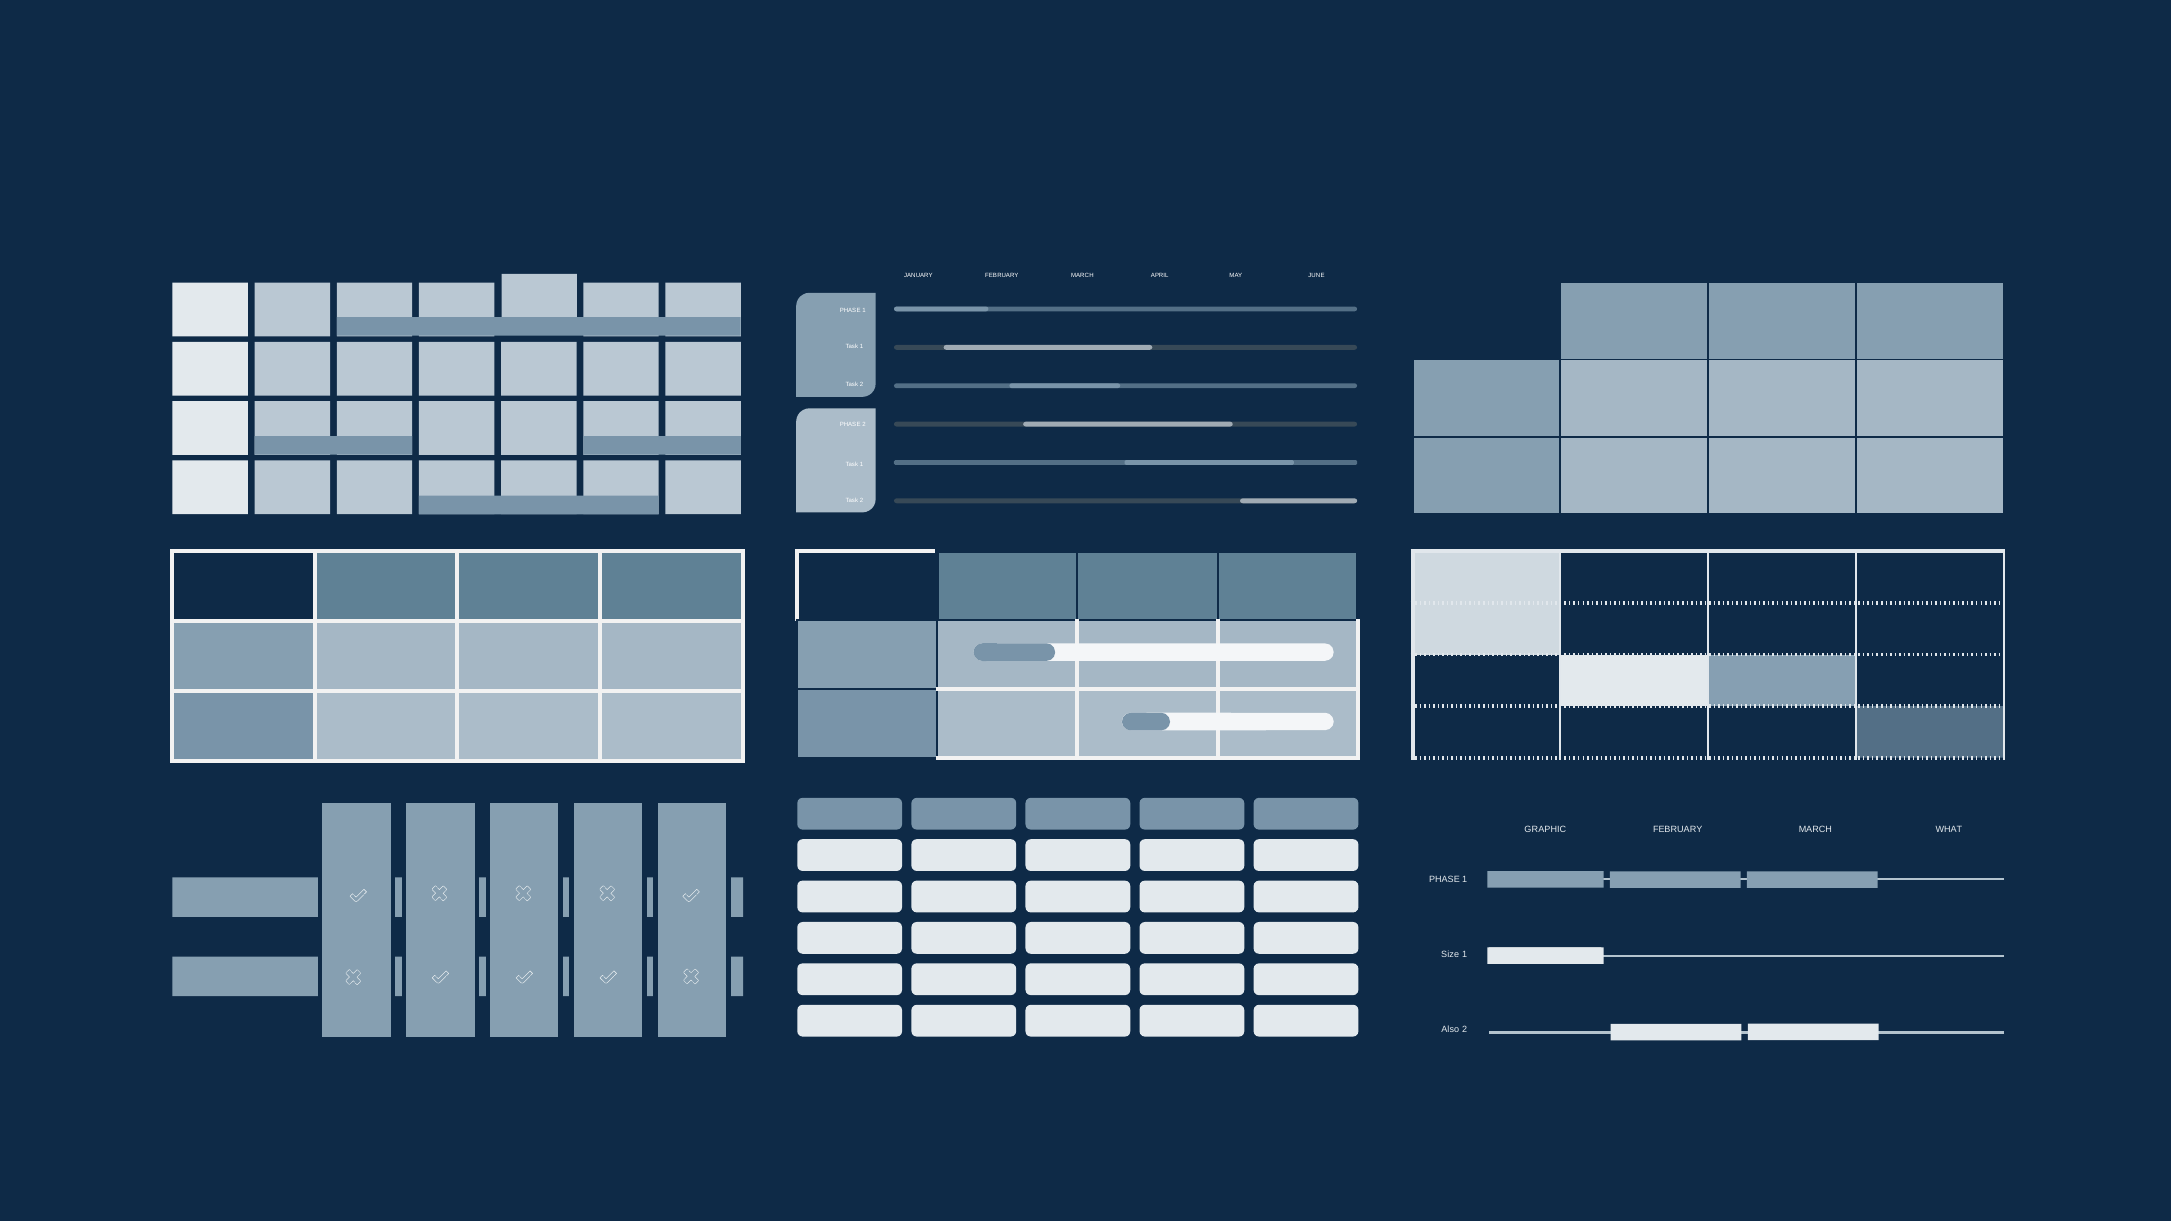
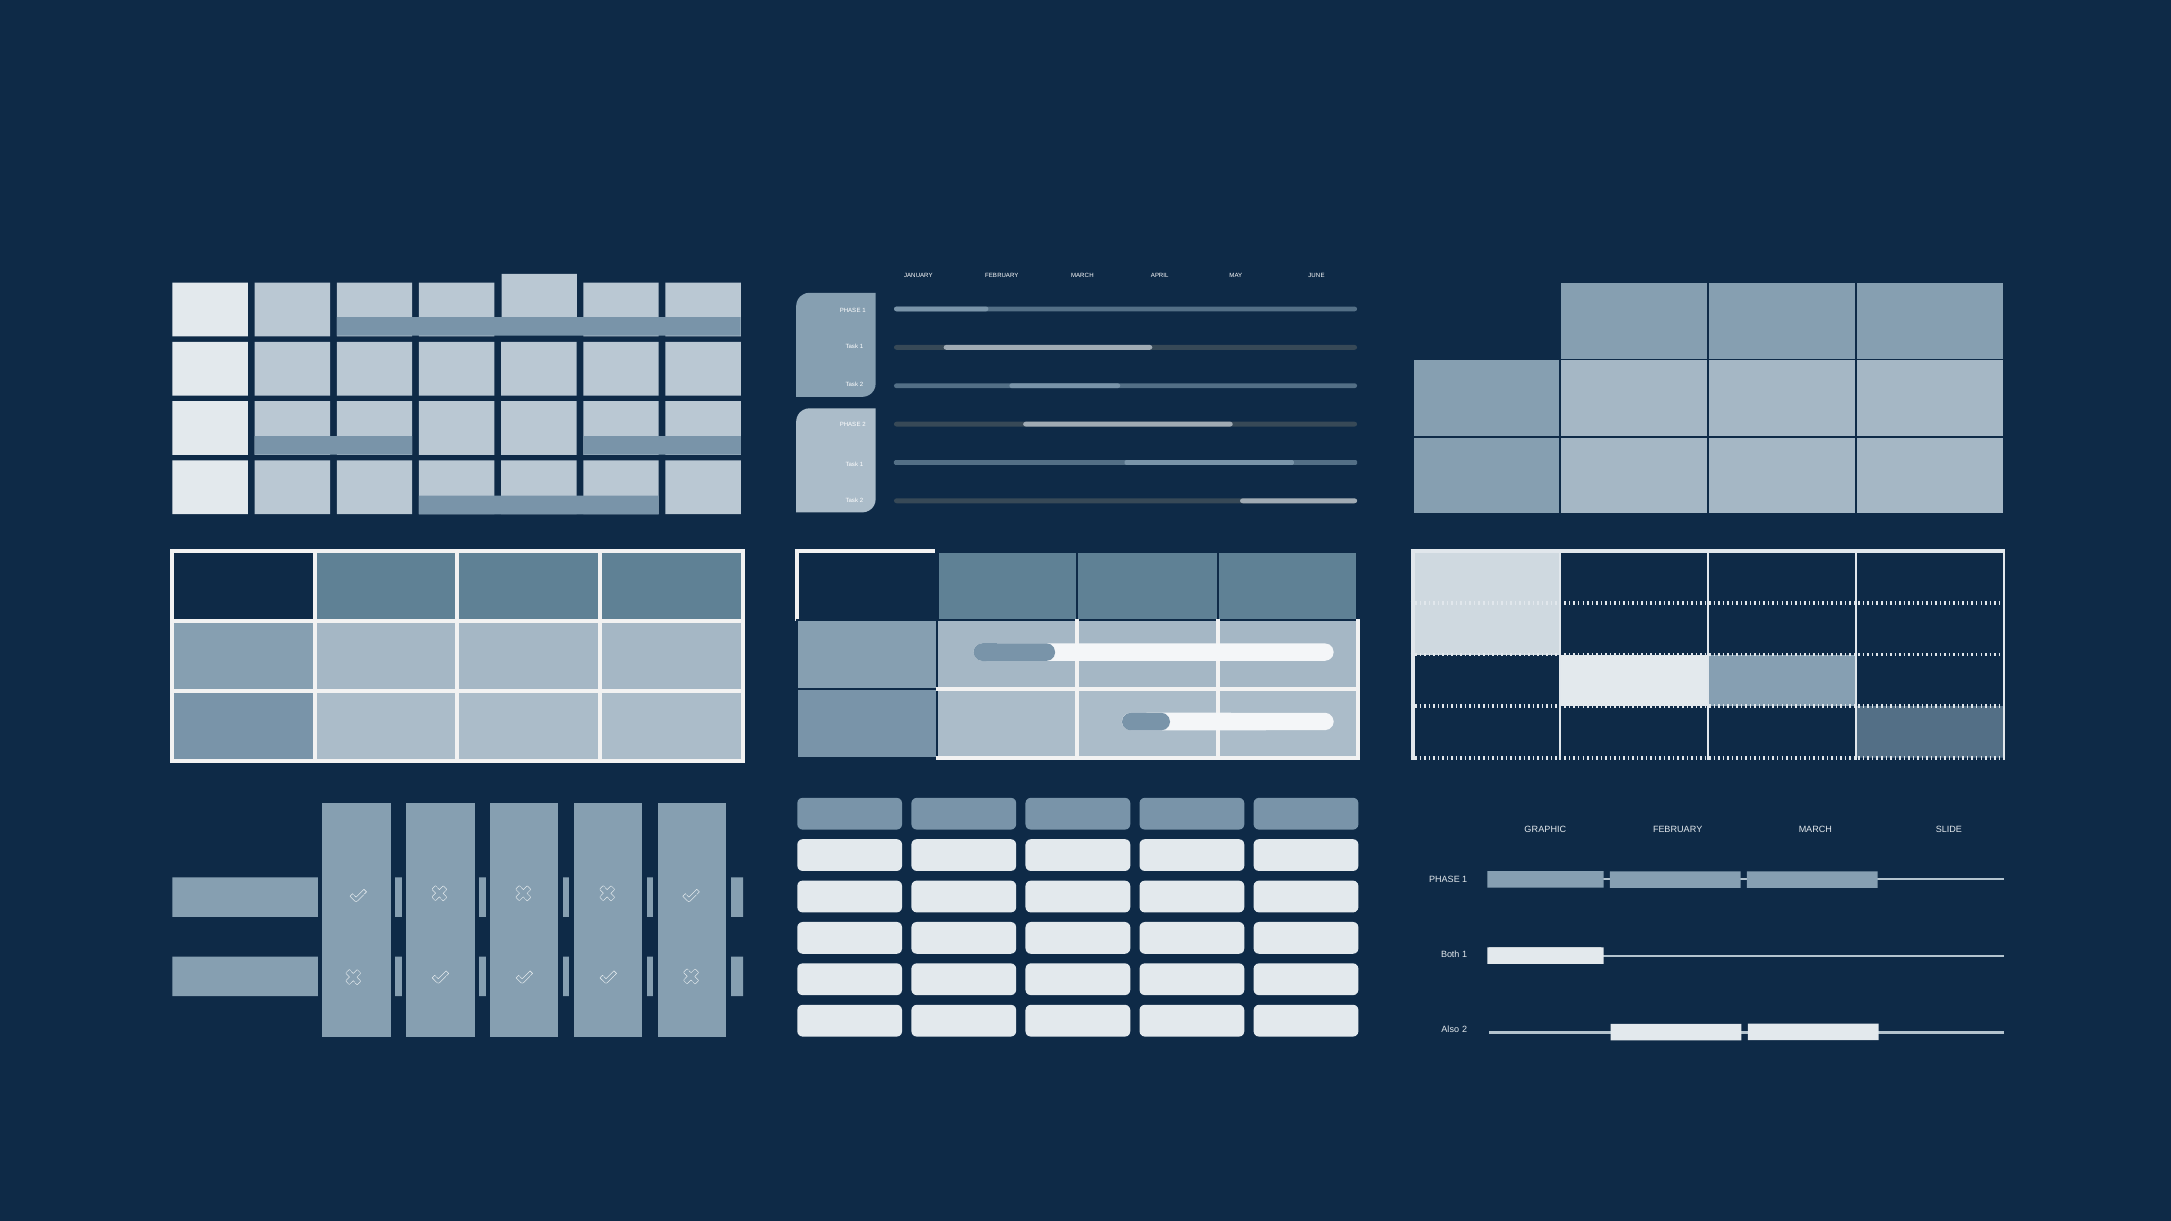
WHAT: WHAT -> SLIDE
Size: Size -> Both
